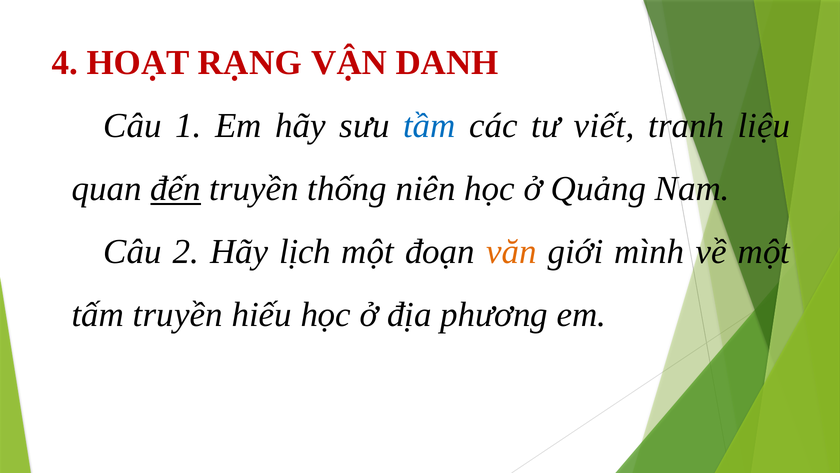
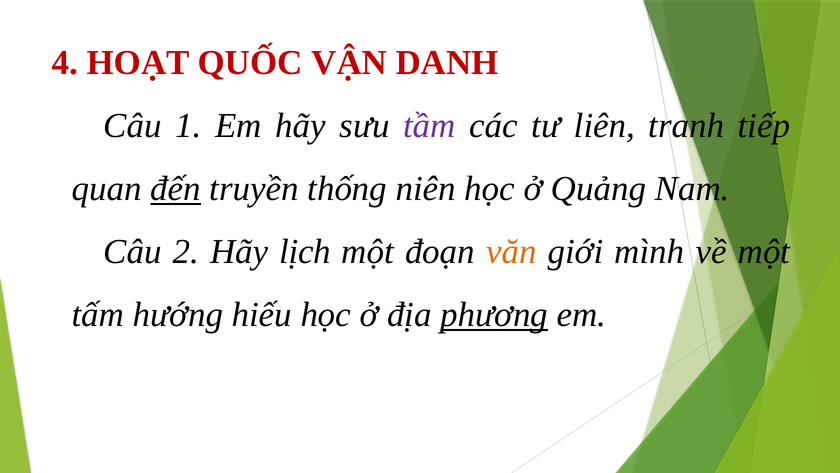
RẠNG: RẠNG -> QUỐC
tầm colour: blue -> purple
viết: viết -> liên
liệu: liệu -> tiếp
tấm truyền: truyền -> hướng
phương underline: none -> present
